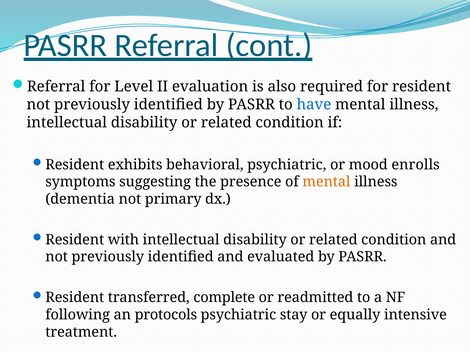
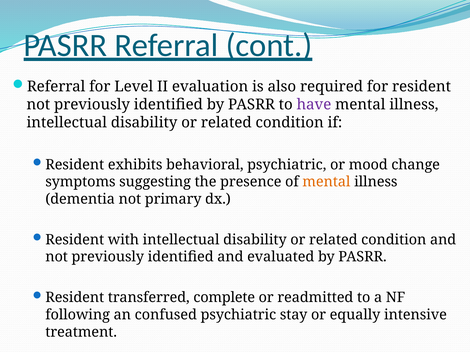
have colour: blue -> purple
enrolls: enrolls -> change
protocols: protocols -> confused
